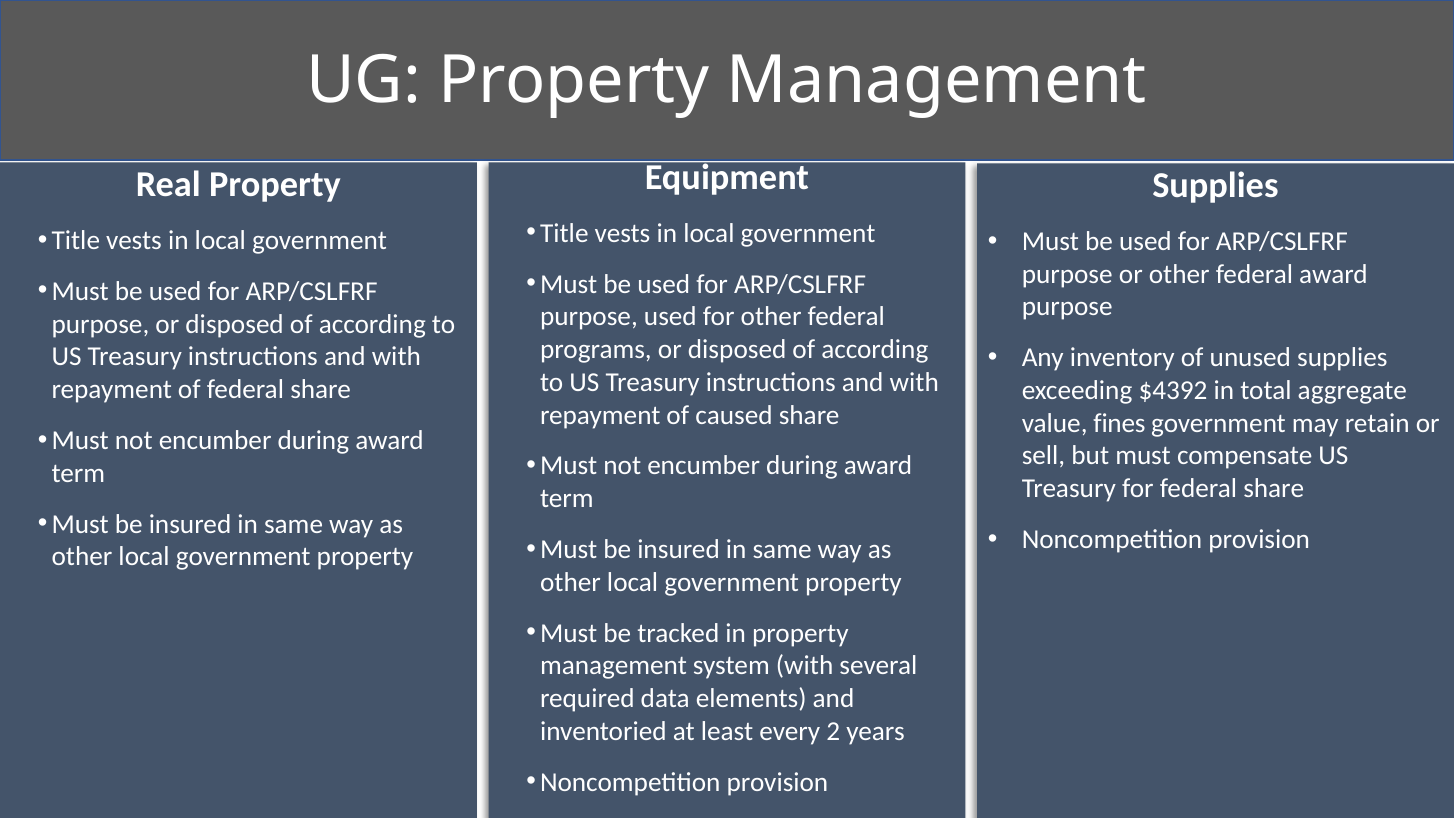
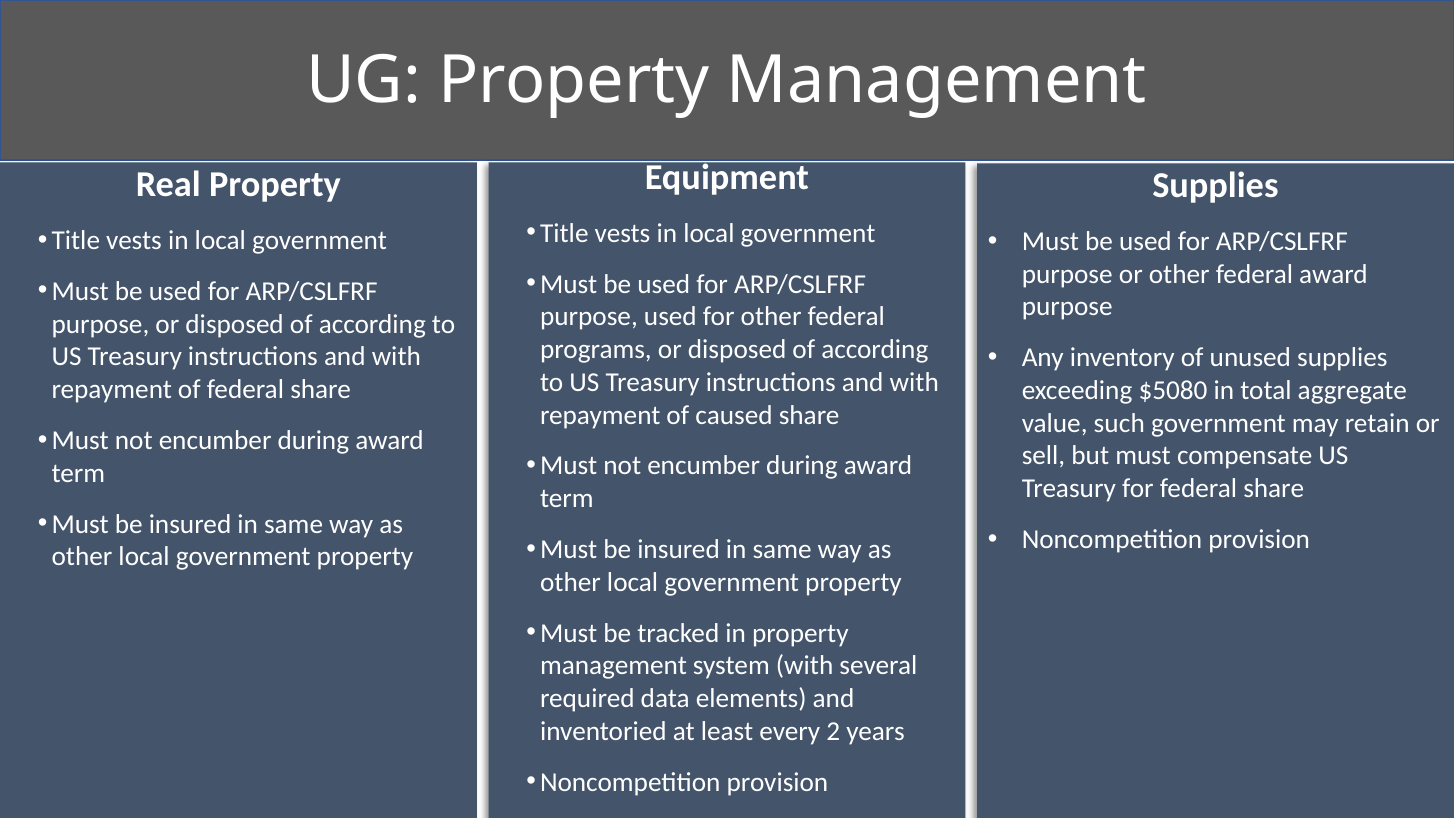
$4392: $4392 -> $5080
fines: fines -> such
